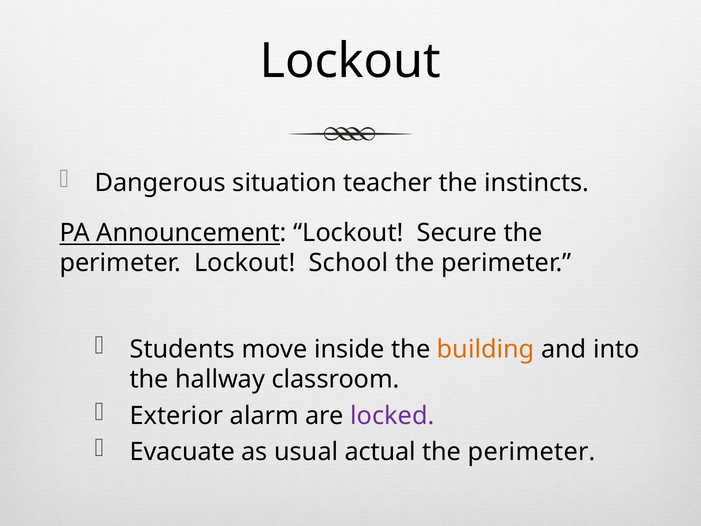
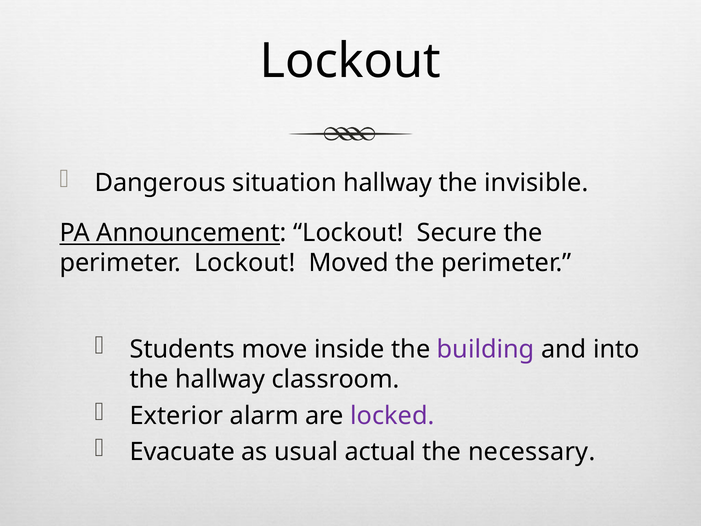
situation teacher: teacher -> hallway
instincts: instincts -> invisible
School: School -> Moved
building colour: orange -> purple
perimeter at (532, 452): perimeter -> necessary
